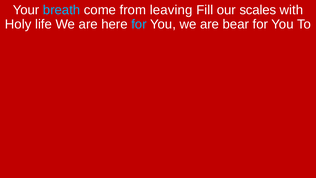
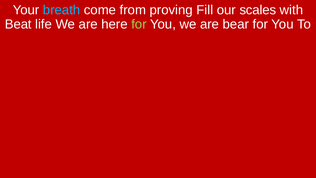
leaving: leaving -> proving
Holy: Holy -> Beat
for at (139, 24) colour: light blue -> light green
